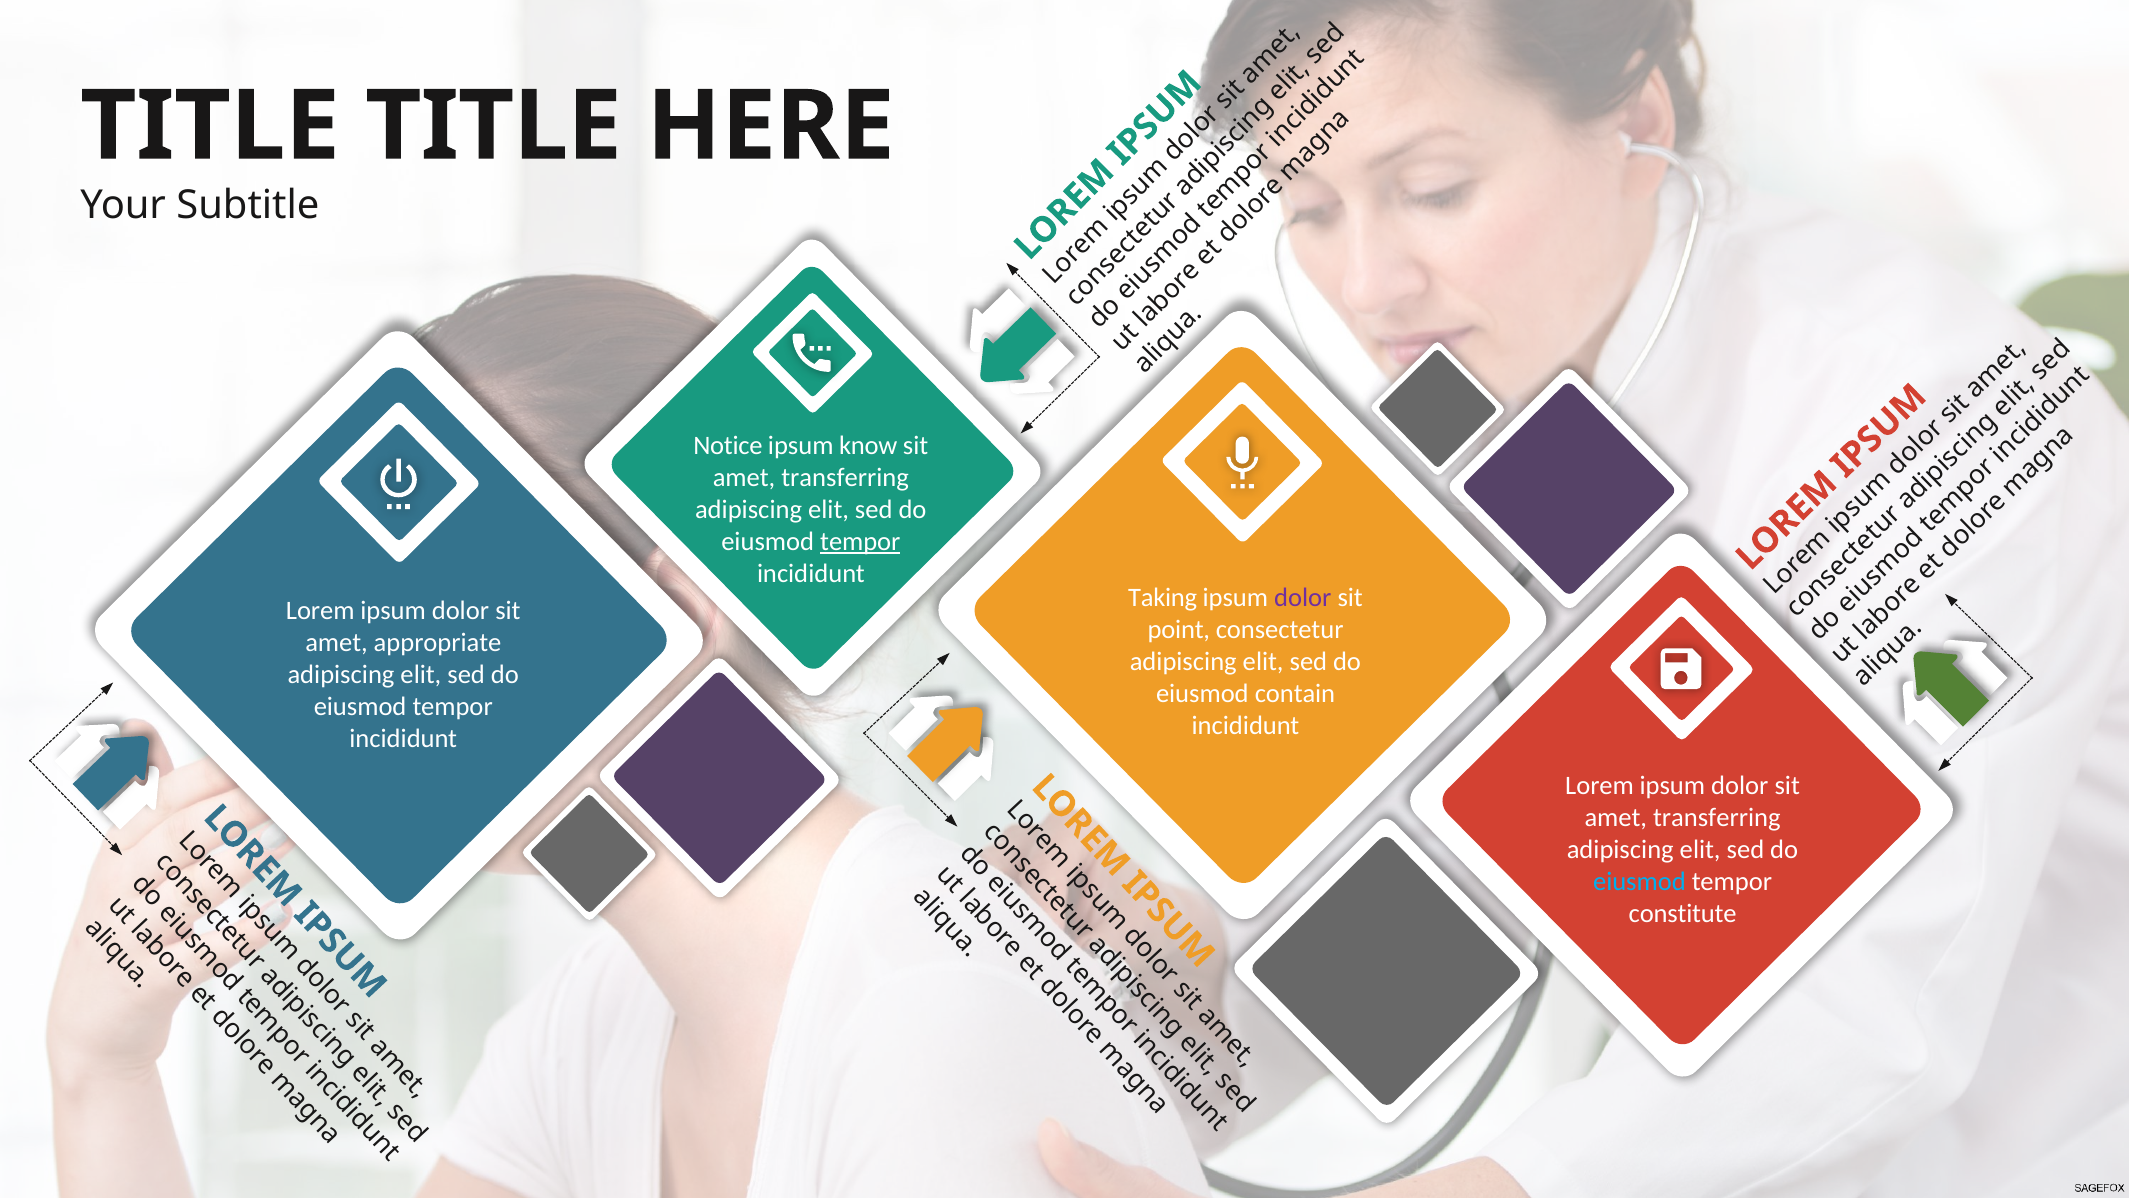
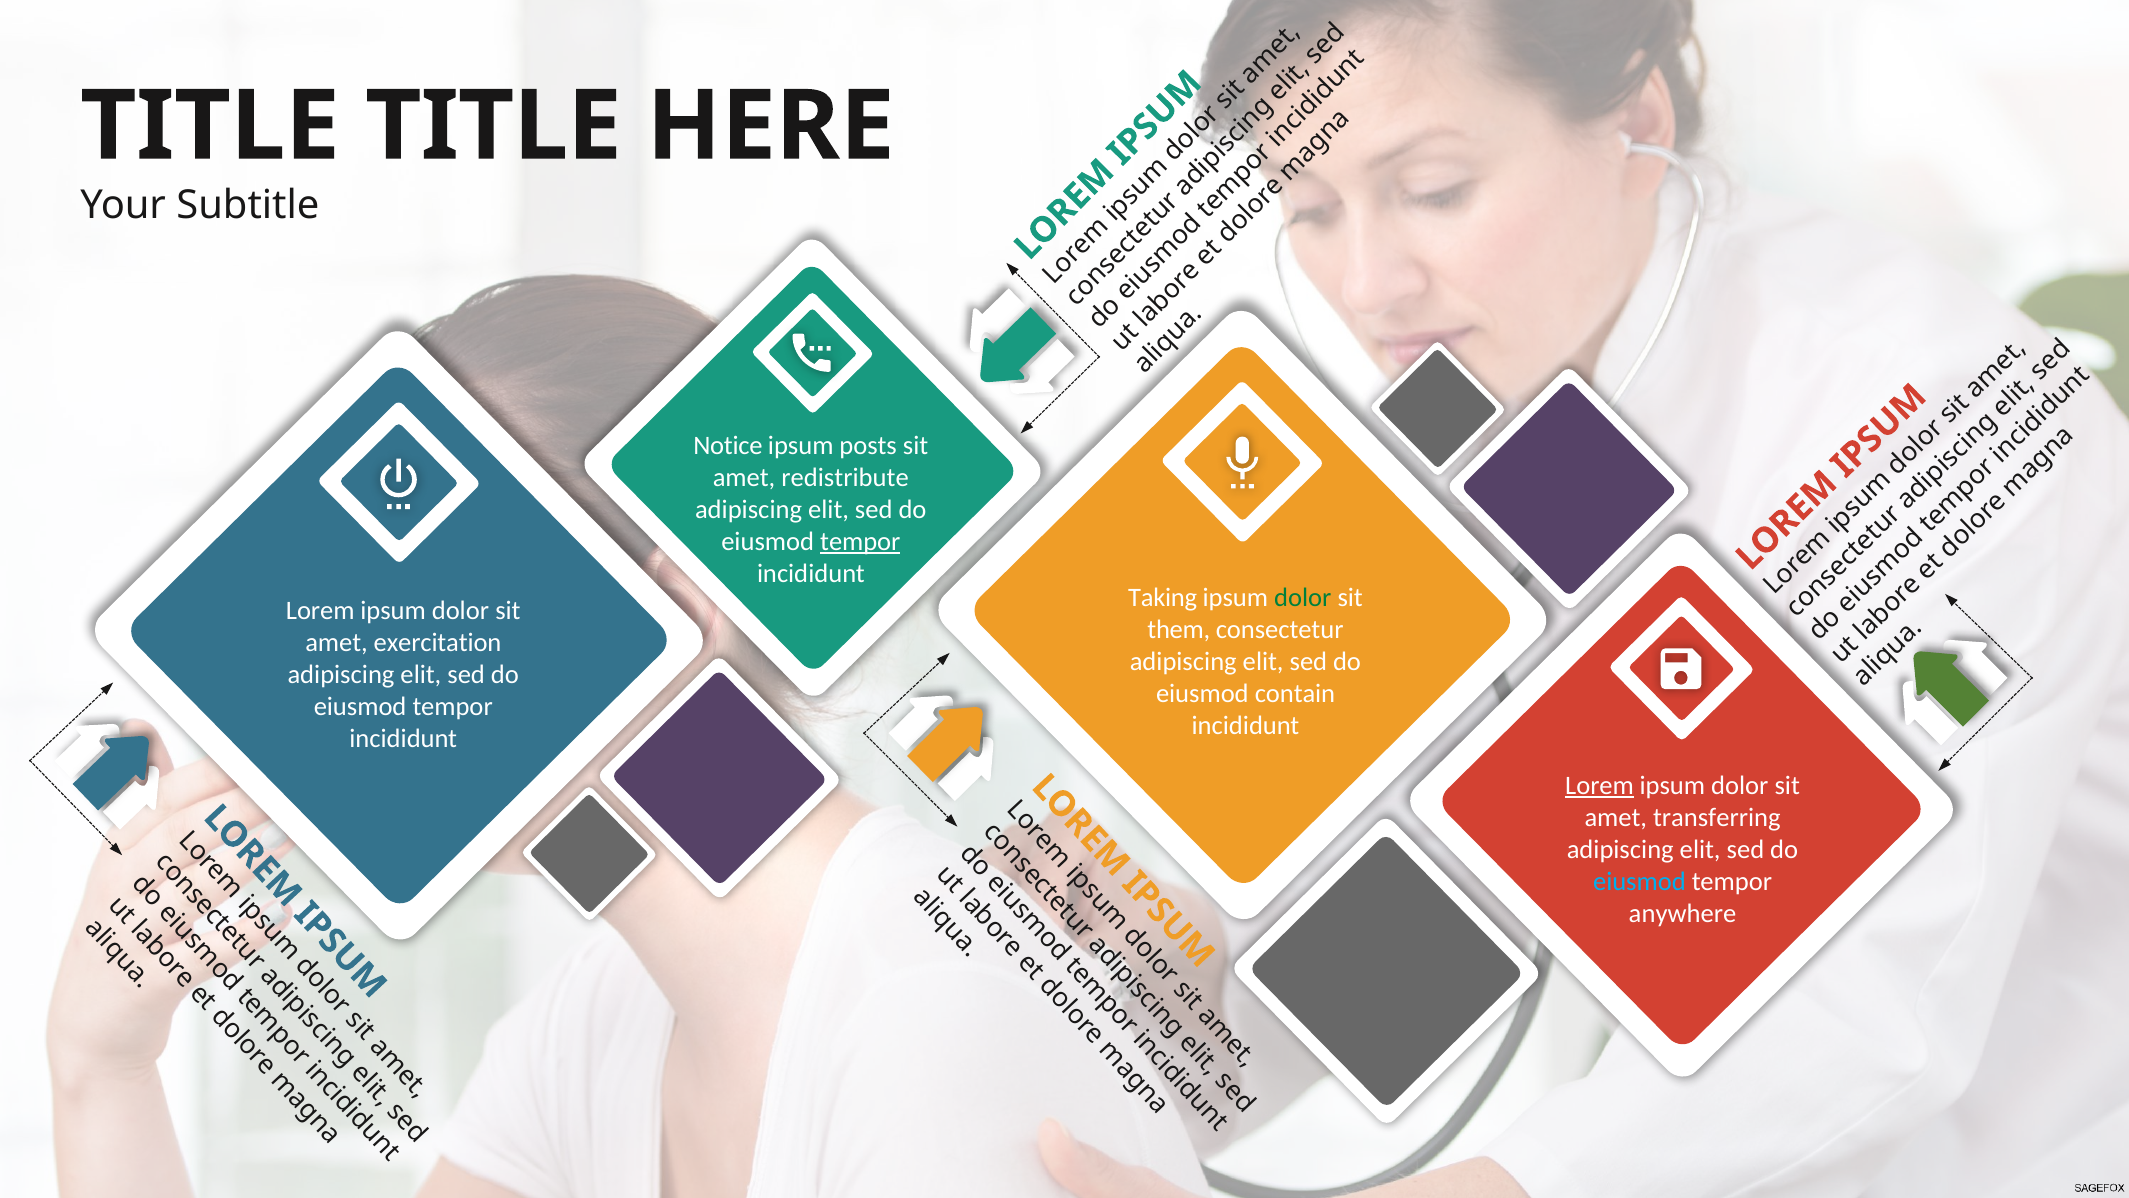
know: know -> posts
transferring at (845, 477): transferring -> redistribute
dolor at (1303, 597) colour: purple -> green
point: point -> them
appropriate: appropriate -> exercitation
Lorem at (1600, 785) underline: none -> present
constitute: constitute -> anywhere
